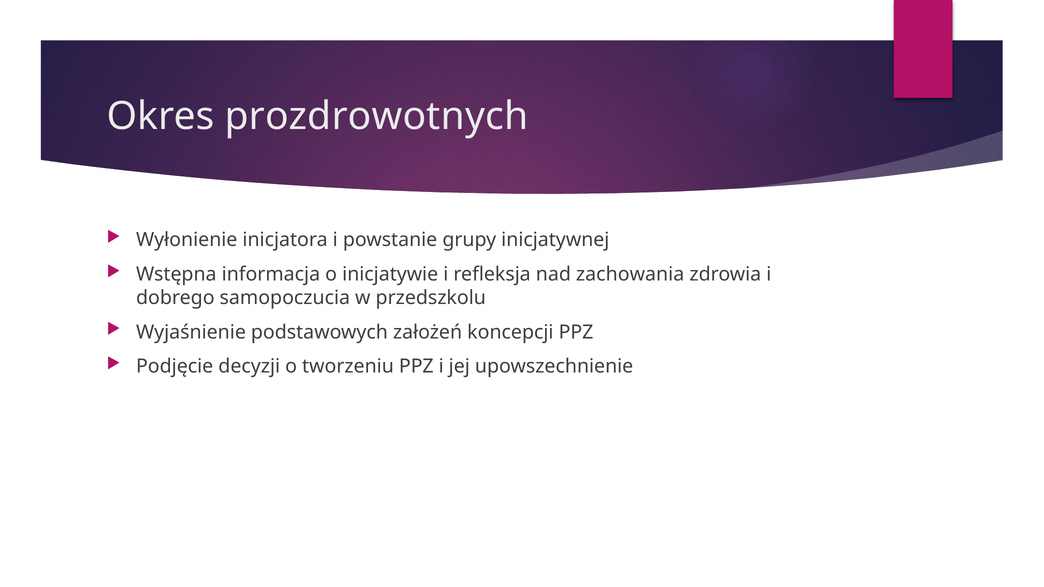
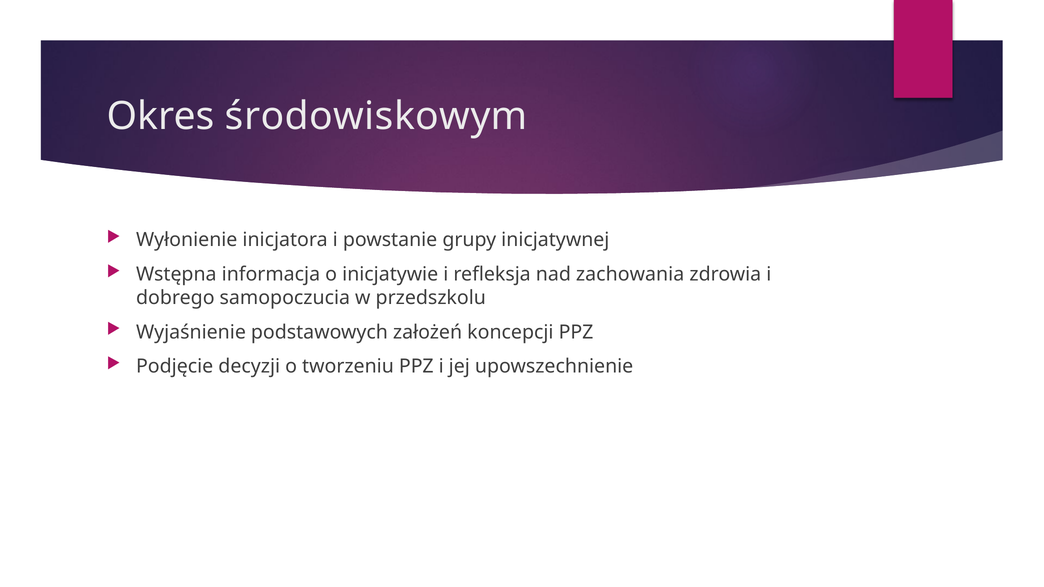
prozdrowotnych: prozdrowotnych -> środowiskowym
